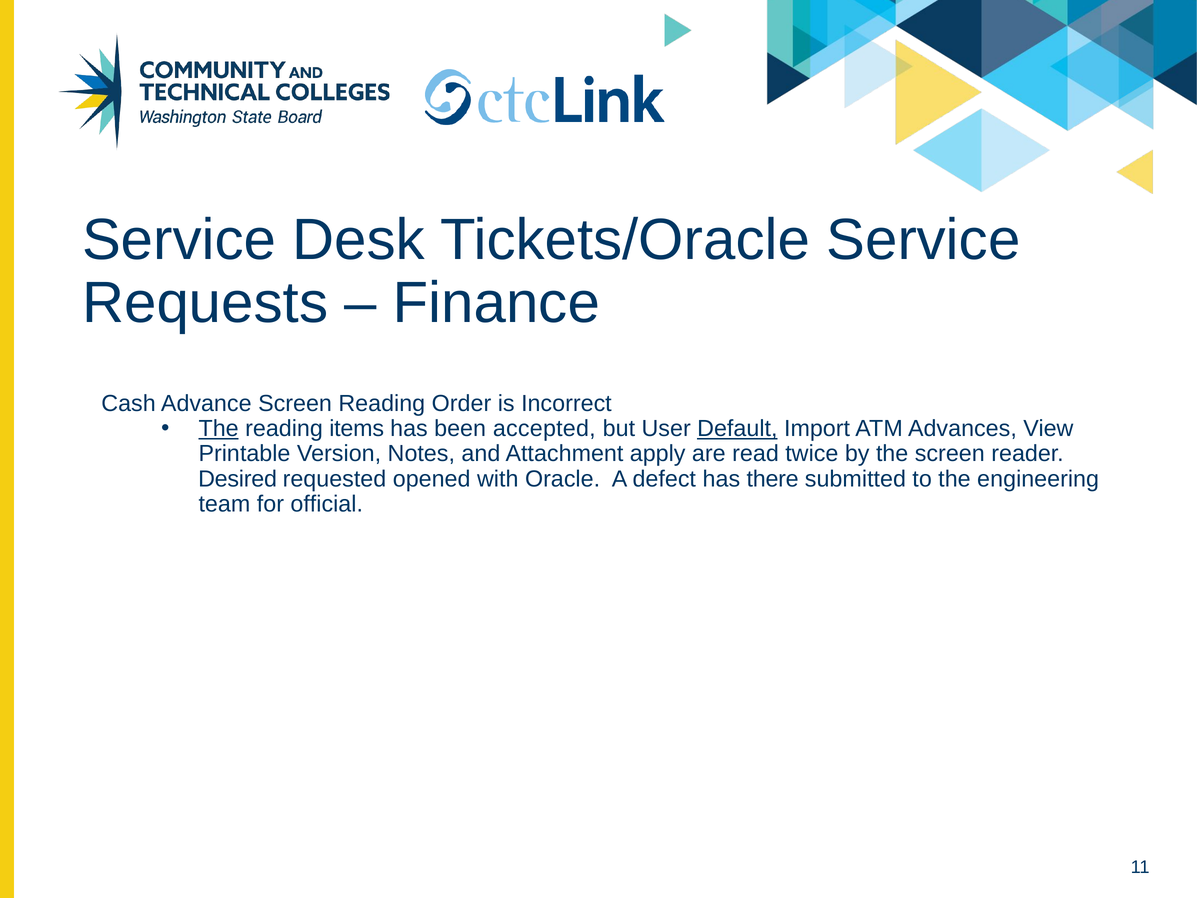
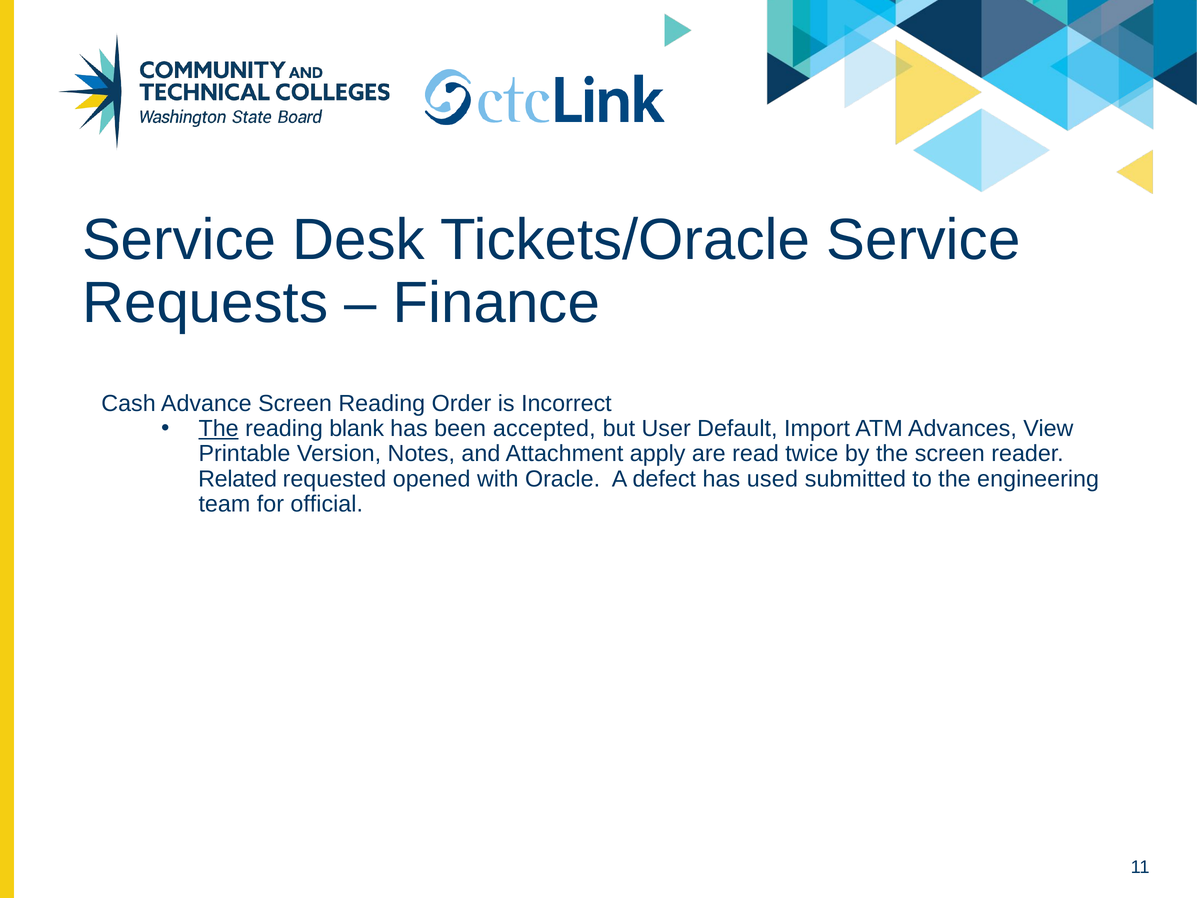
items: items -> blank
Default underline: present -> none
Desired: Desired -> Related
there: there -> used
